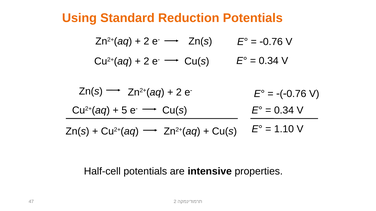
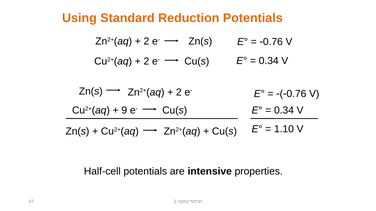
5: 5 -> 9
